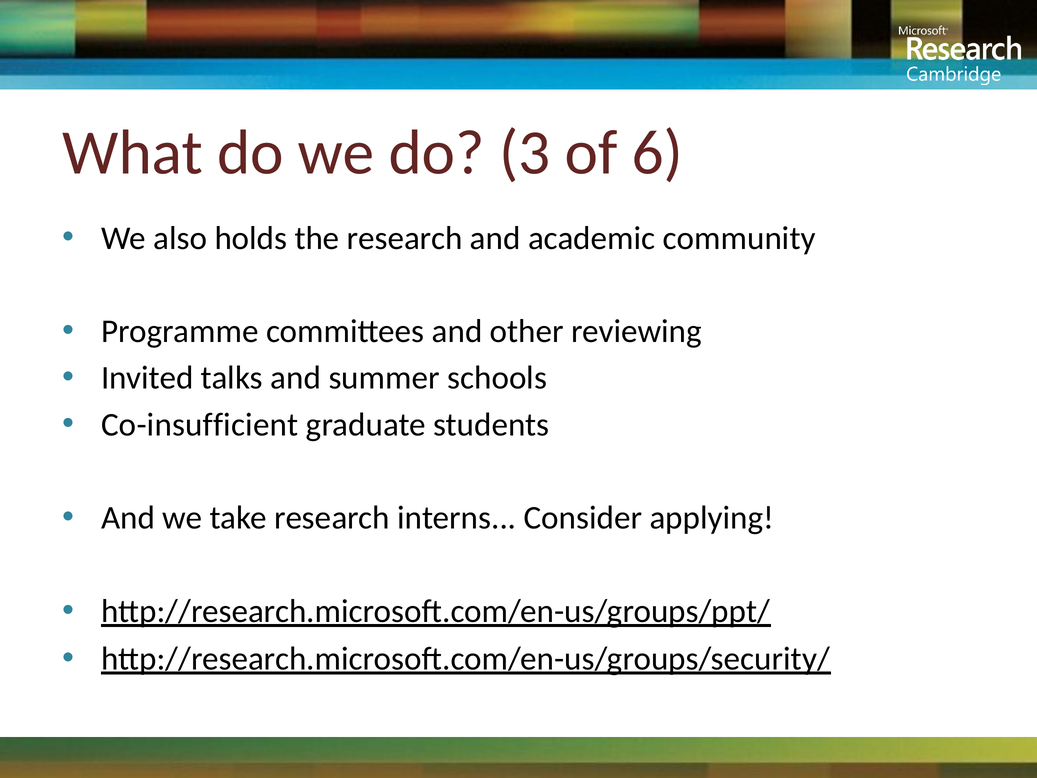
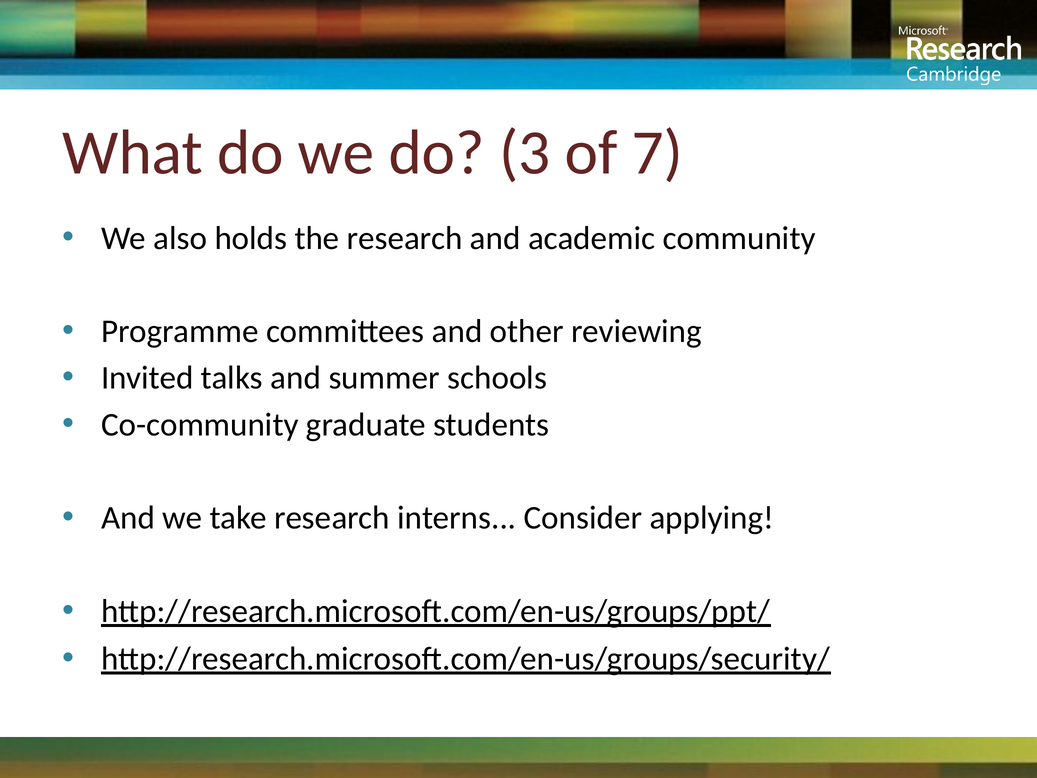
6: 6 -> 7
Co-insufficient: Co-insufficient -> Co-community
